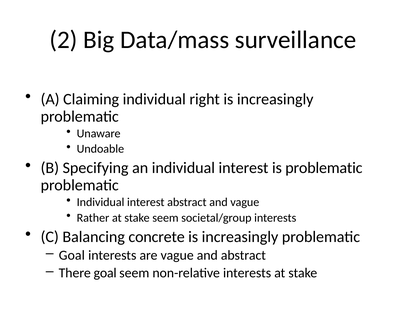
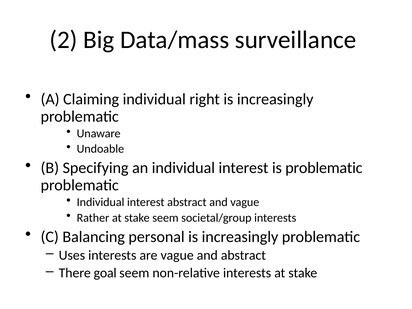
concrete: concrete -> personal
Goal at (72, 255): Goal -> Uses
